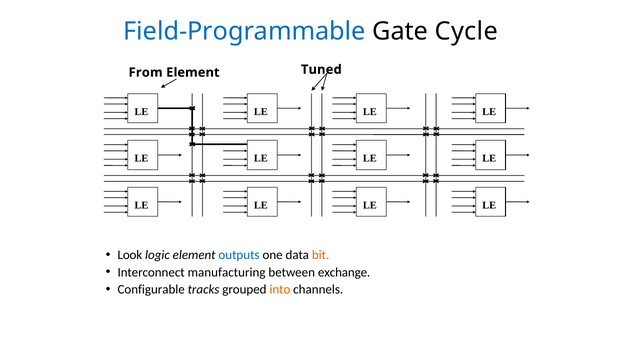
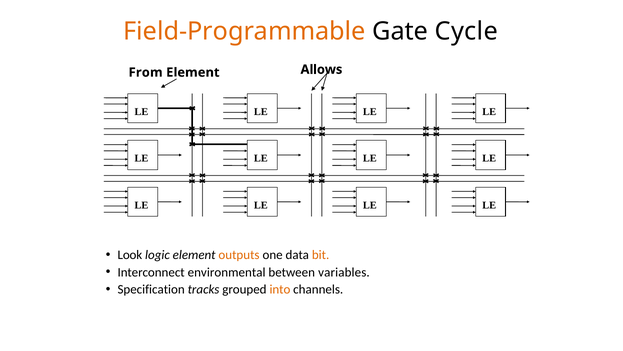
Field-Programmable colour: blue -> orange
Tuned: Tuned -> Allows
outputs colour: blue -> orange
manufacturing: manufacturing -> environmental
exchange: exchange -> variables
Configurable: Configurable -> Specification
